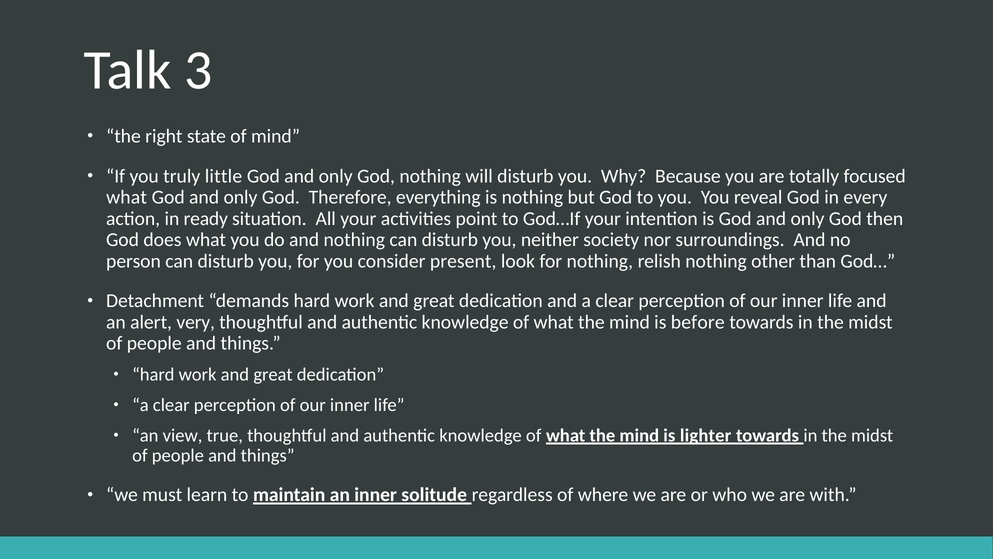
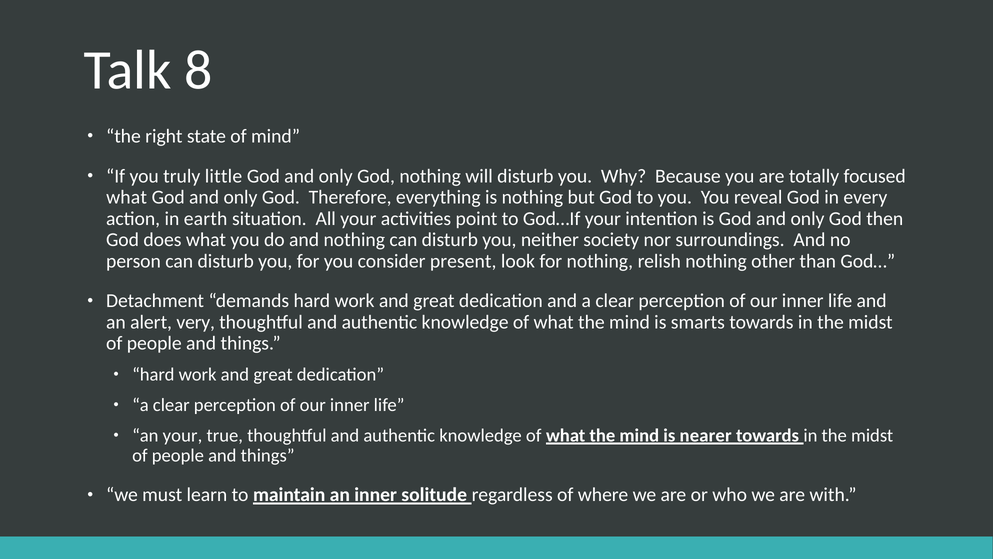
3: 3 -> 8
ready: ready -> earth
before: before -> smarts
an view: view -> your
lighter: lighter -> nearer
